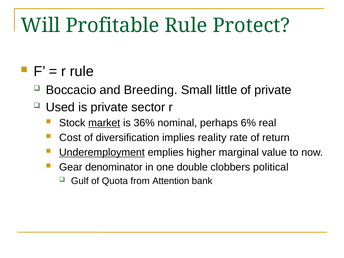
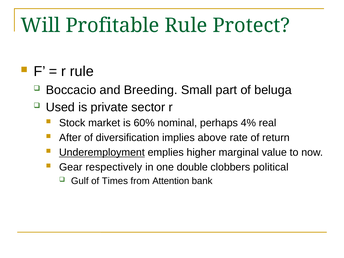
little: little -> part
of private: private -> beluga
market underline: present -> none
36%: 36% -> 60%
6%: 6% -> 4%
Cost: Cost -> After
reality: reality -> above
denominator: denominator -> respectively
Quota: Quota -> Times
